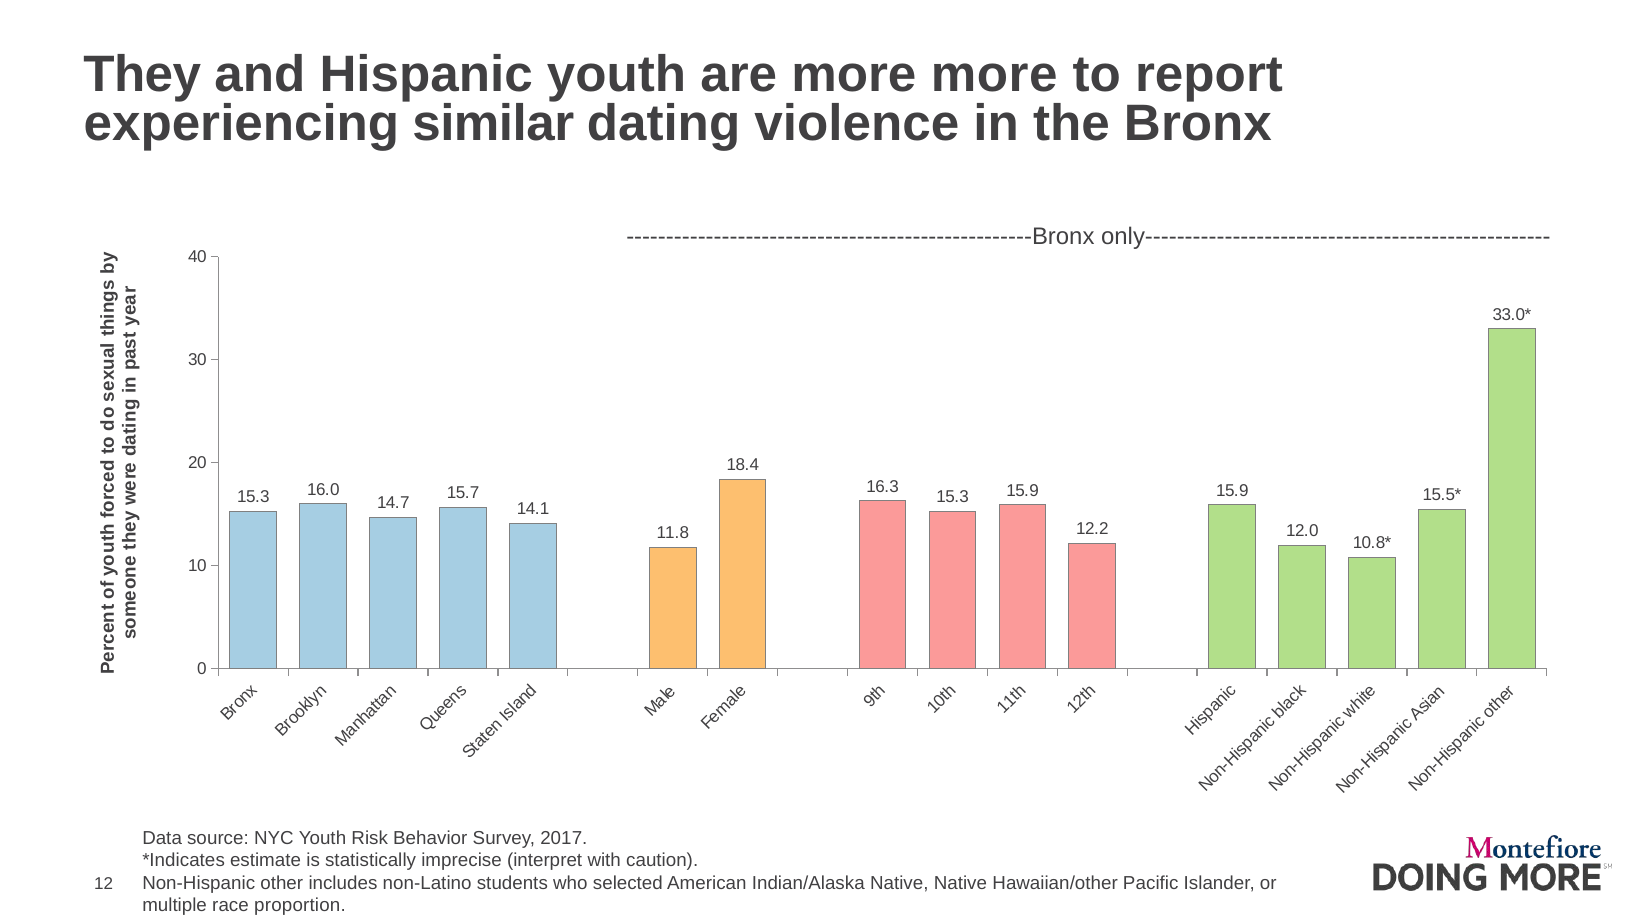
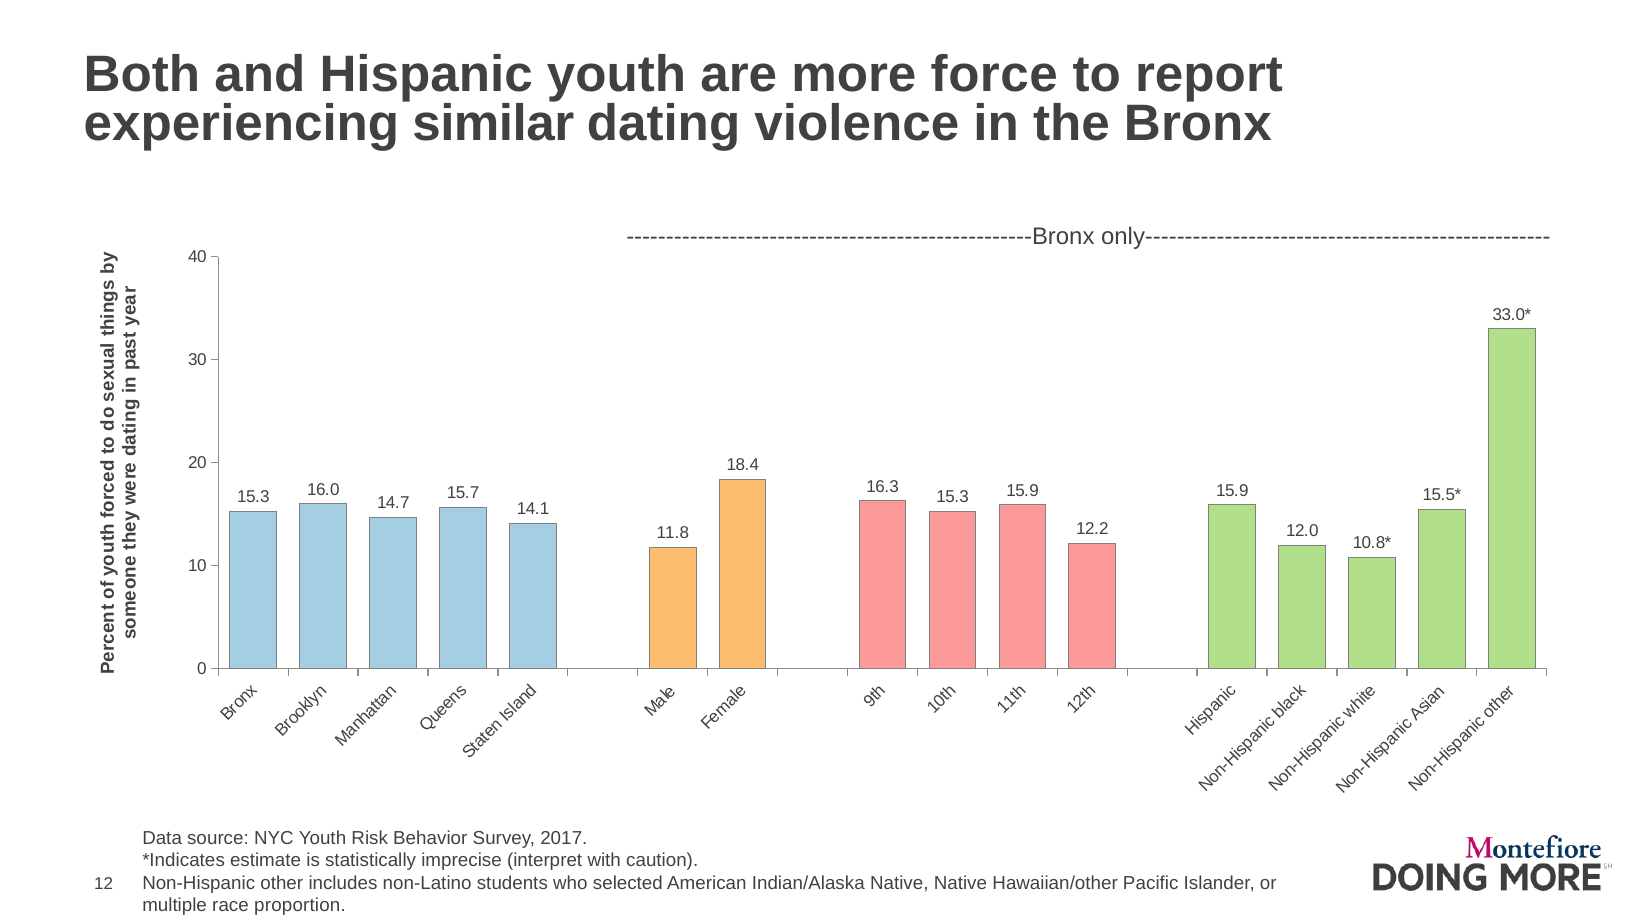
They: They -> Both
more more: more -> force
